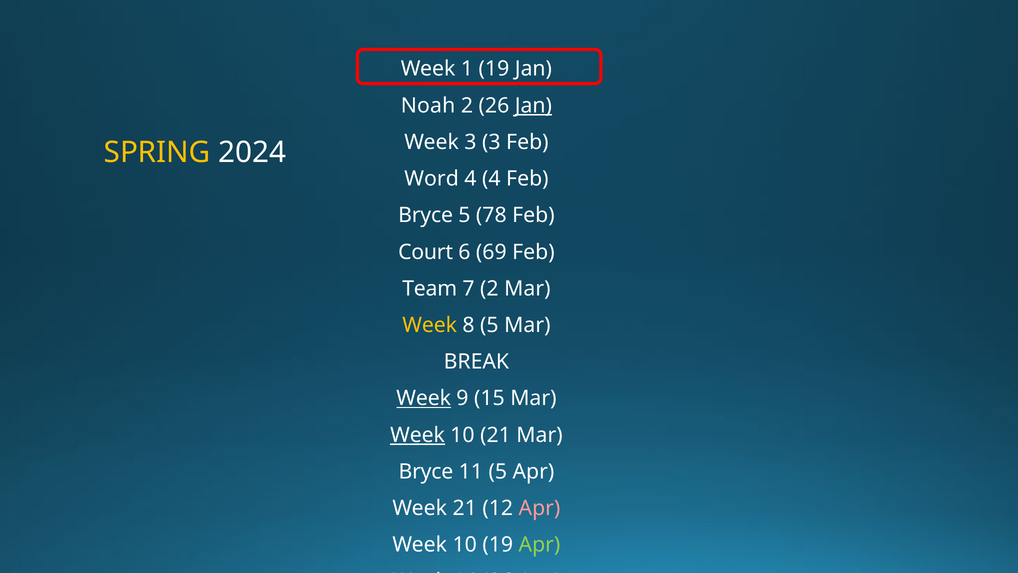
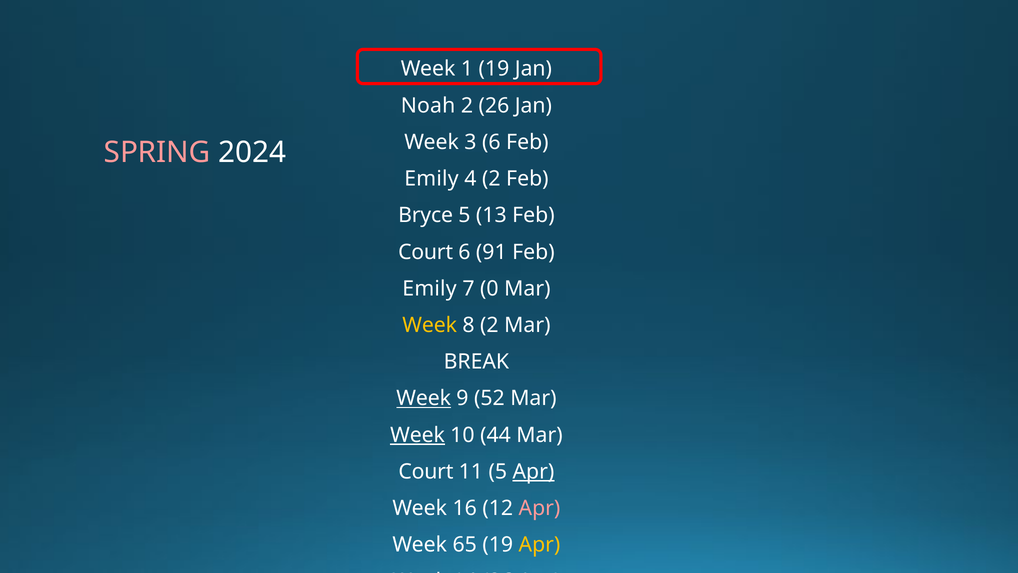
Jan at (533, 106) underline: present -> none
3 3: 3 -> 6
SPRING colour: yellow -> pink
Word at (432, 179): Word -> Emily
4 4: 4 -> 2
78: 78 -> 13
69: 69 -> 91
Team at (430, 288): Team -> Emily
7 2: 2 -> 0
8 5: 5 -> 2
15: 15 -> 52
10 21: 21 -> 44
Bryce at (426, 471): Bryce -> Court
Apr at (533, 471) underline: none -> present
Week 21: 21 -> 16
10 at (465, 544): 10 -> 65
Apr at (539, 544) colour: light green -> yellow
